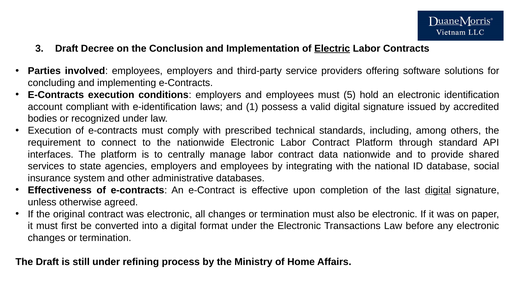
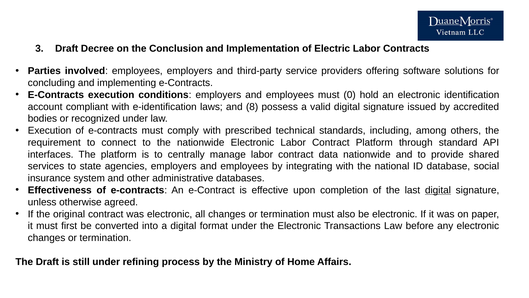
Electric underline: present -> none
5: 5 -> 0
1: 1 -> 8
